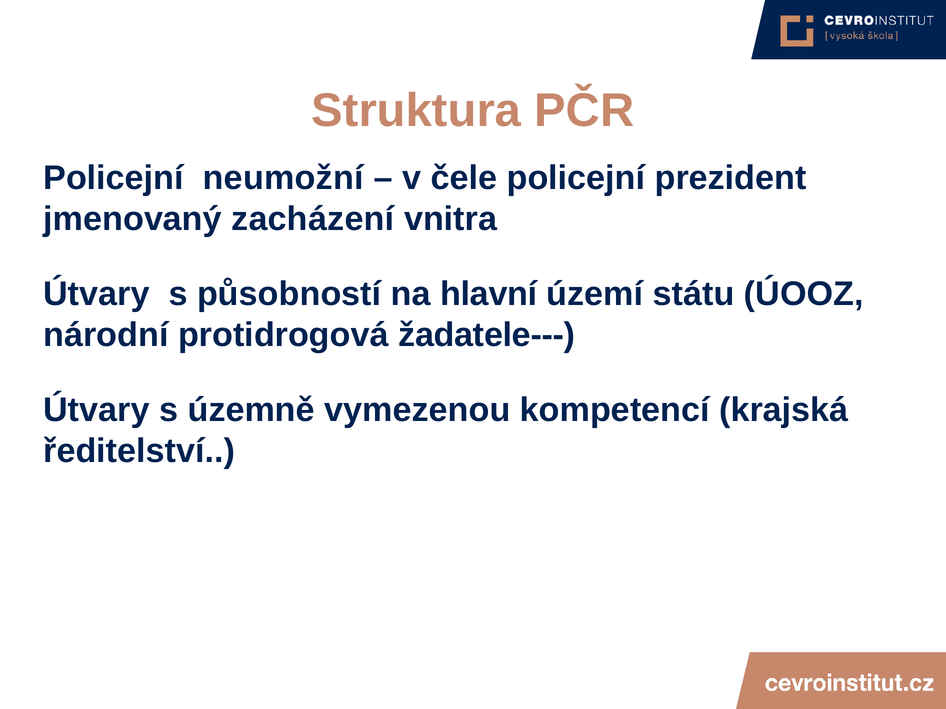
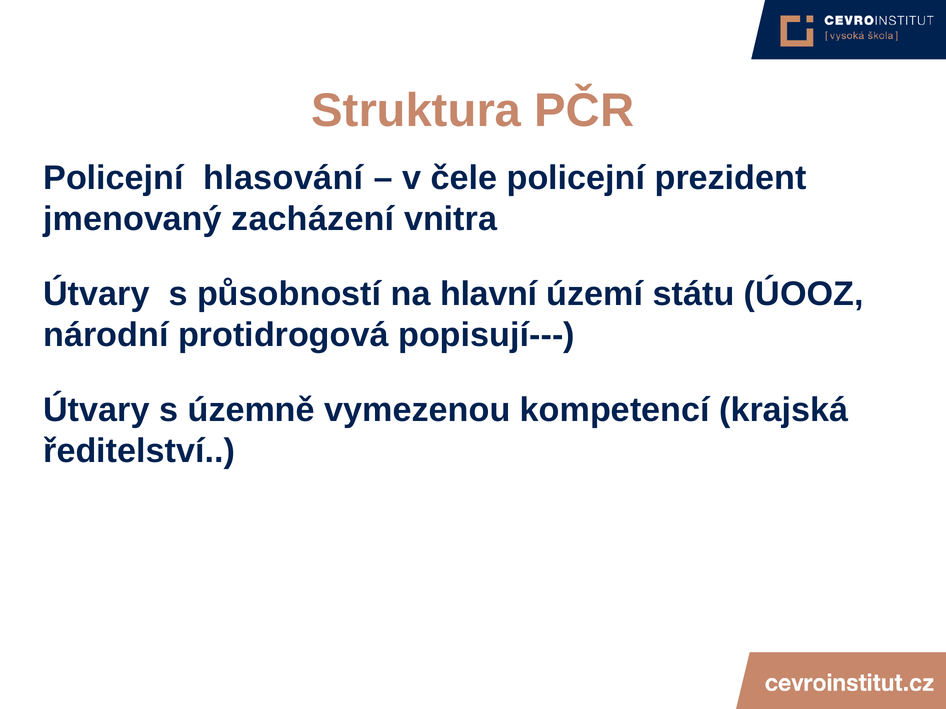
neumožní: neumožní -> hlasování
žadatele---: žadatele--- -> popisují---
